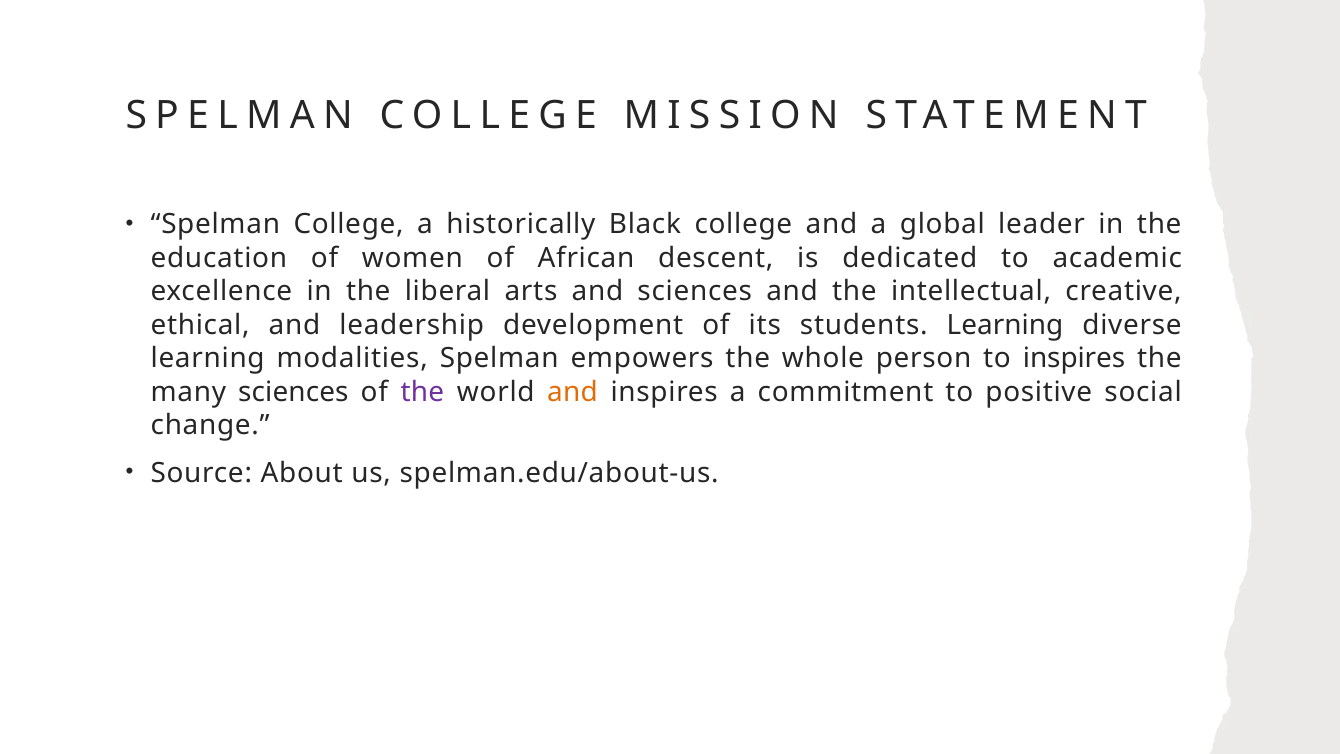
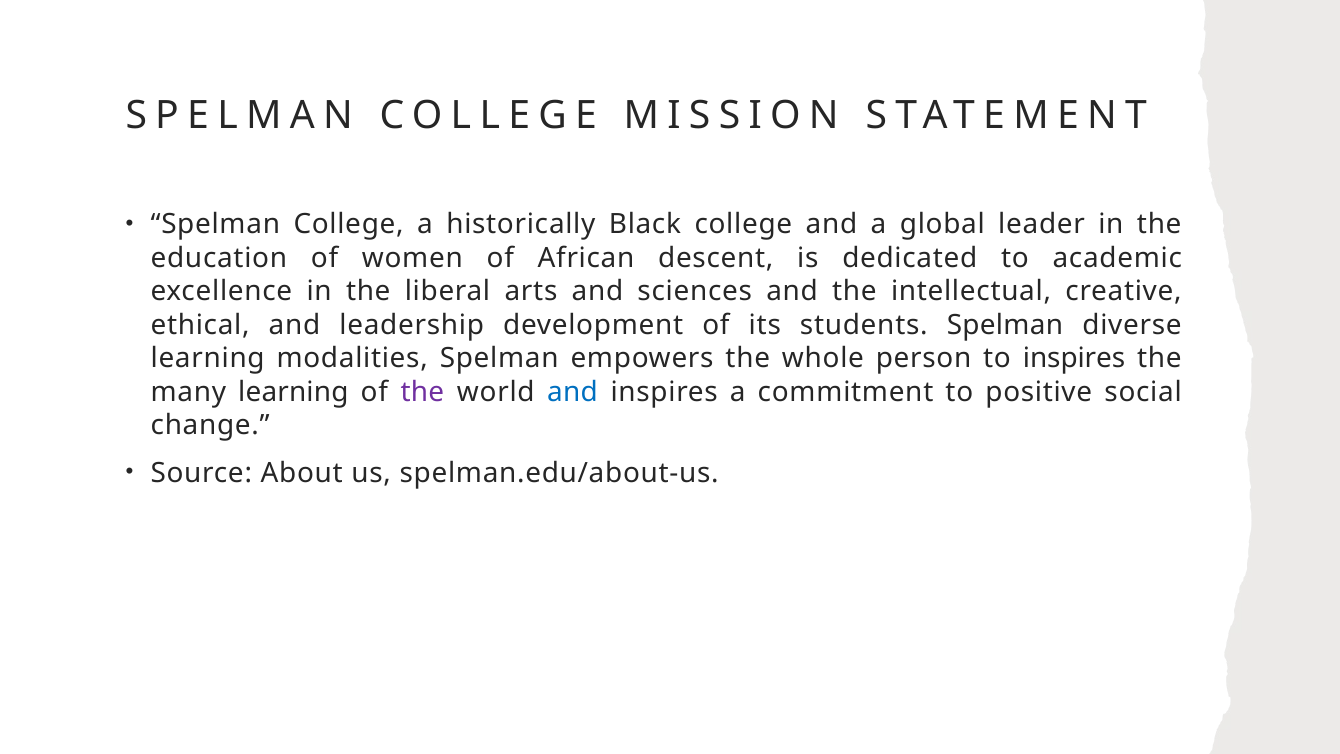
students Learning: Learning -> Spelman
many sciences: sciences -> learning
and at (572, 392) colour: orange -> blue
